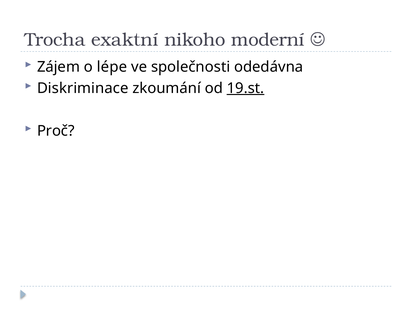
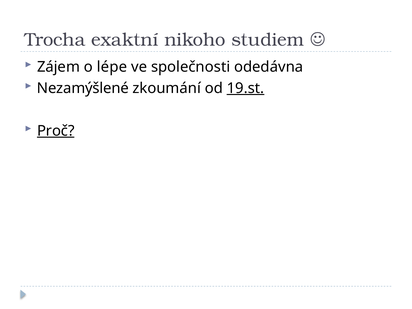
moderní: moderní -> studiem
Diskriminace: Diskriminace -> Nezamýšlené
Proč underline: none -> present
